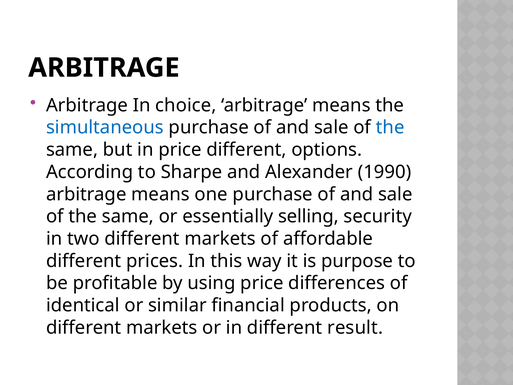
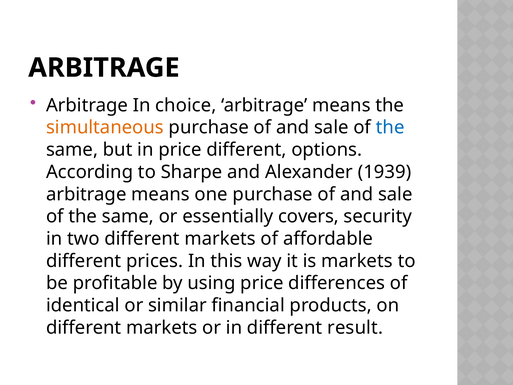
simultaneous colour: blue -> orange
1990: 1990 -> 1939
selling: selling -> covers
is purpose: purpose -> markets
